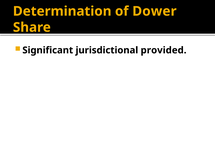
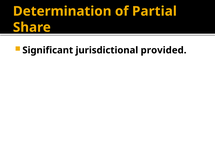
Dower: Dower -> Partial
